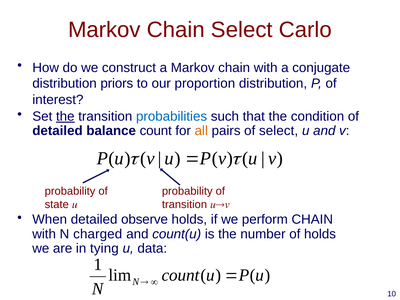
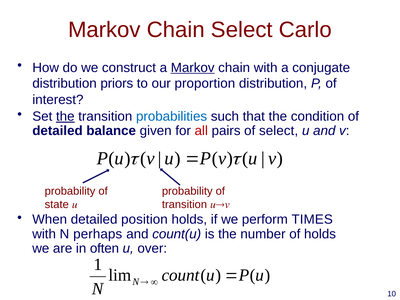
Markov at (193, 68) underline: none -> present
balance count: count -> given
all colour: orange -> red
observe: observe -> position
perform CHAIN: CHAIN -> TIMES
charged: charged -> perhaps
tying: tying -> often
data: data -> over
